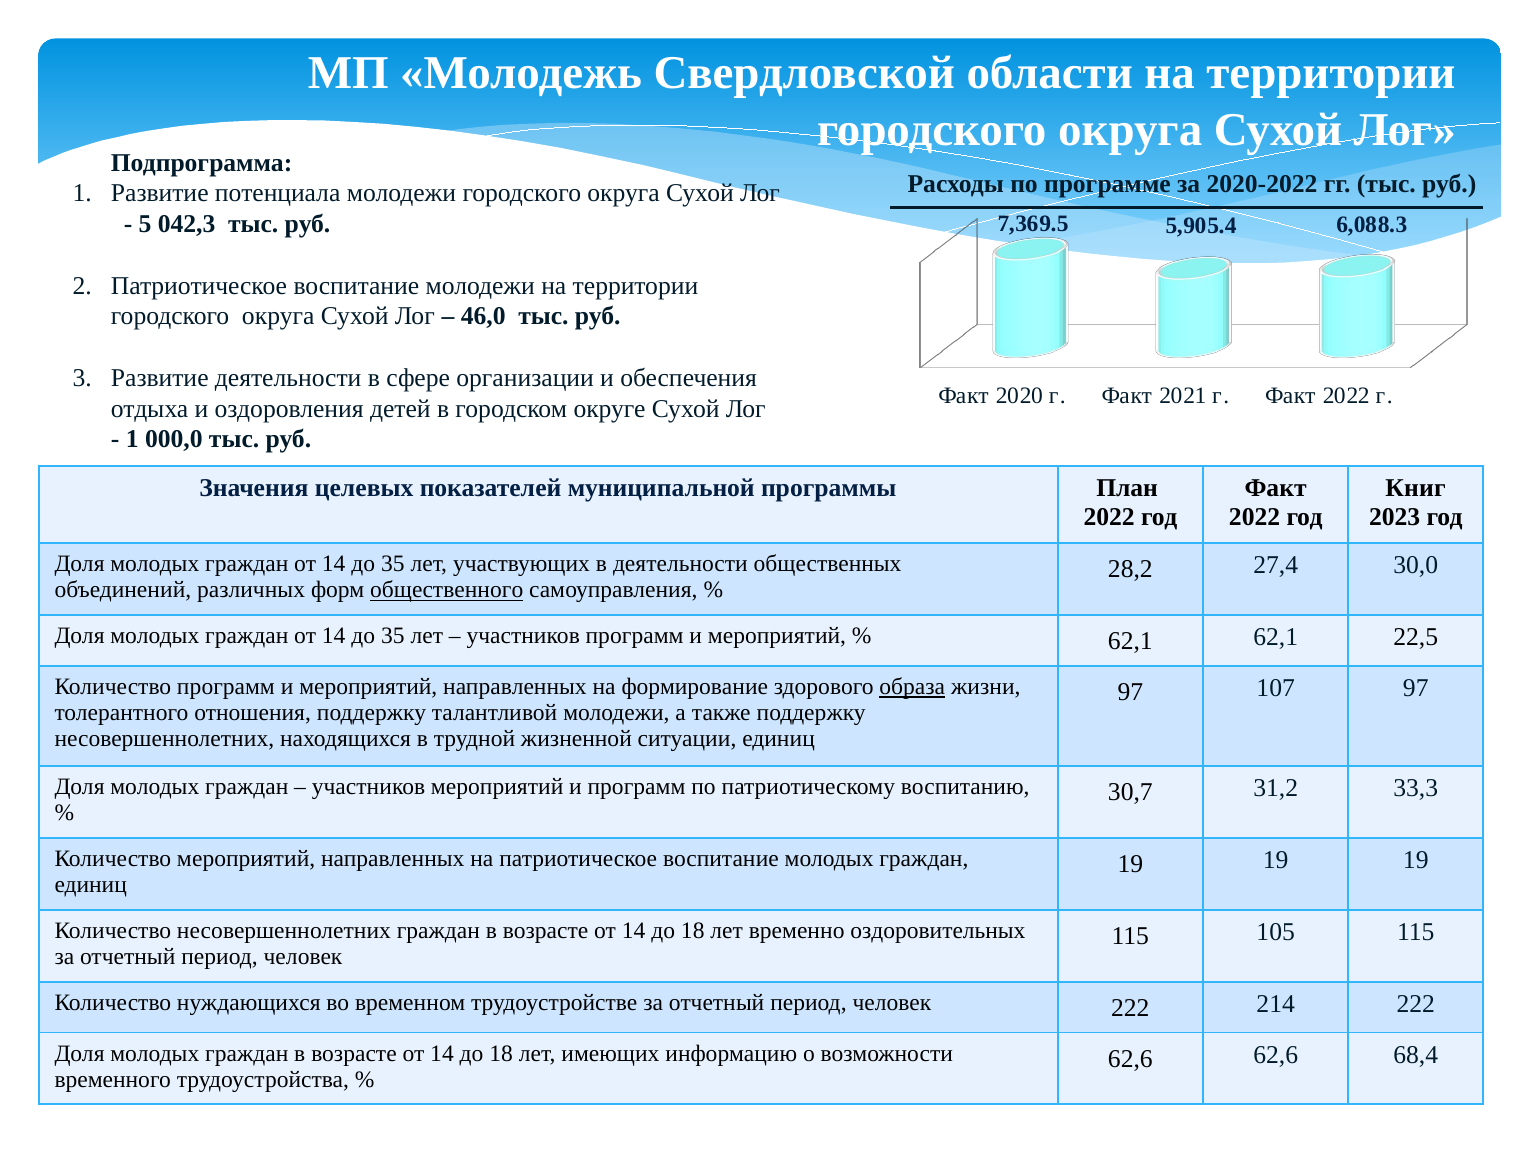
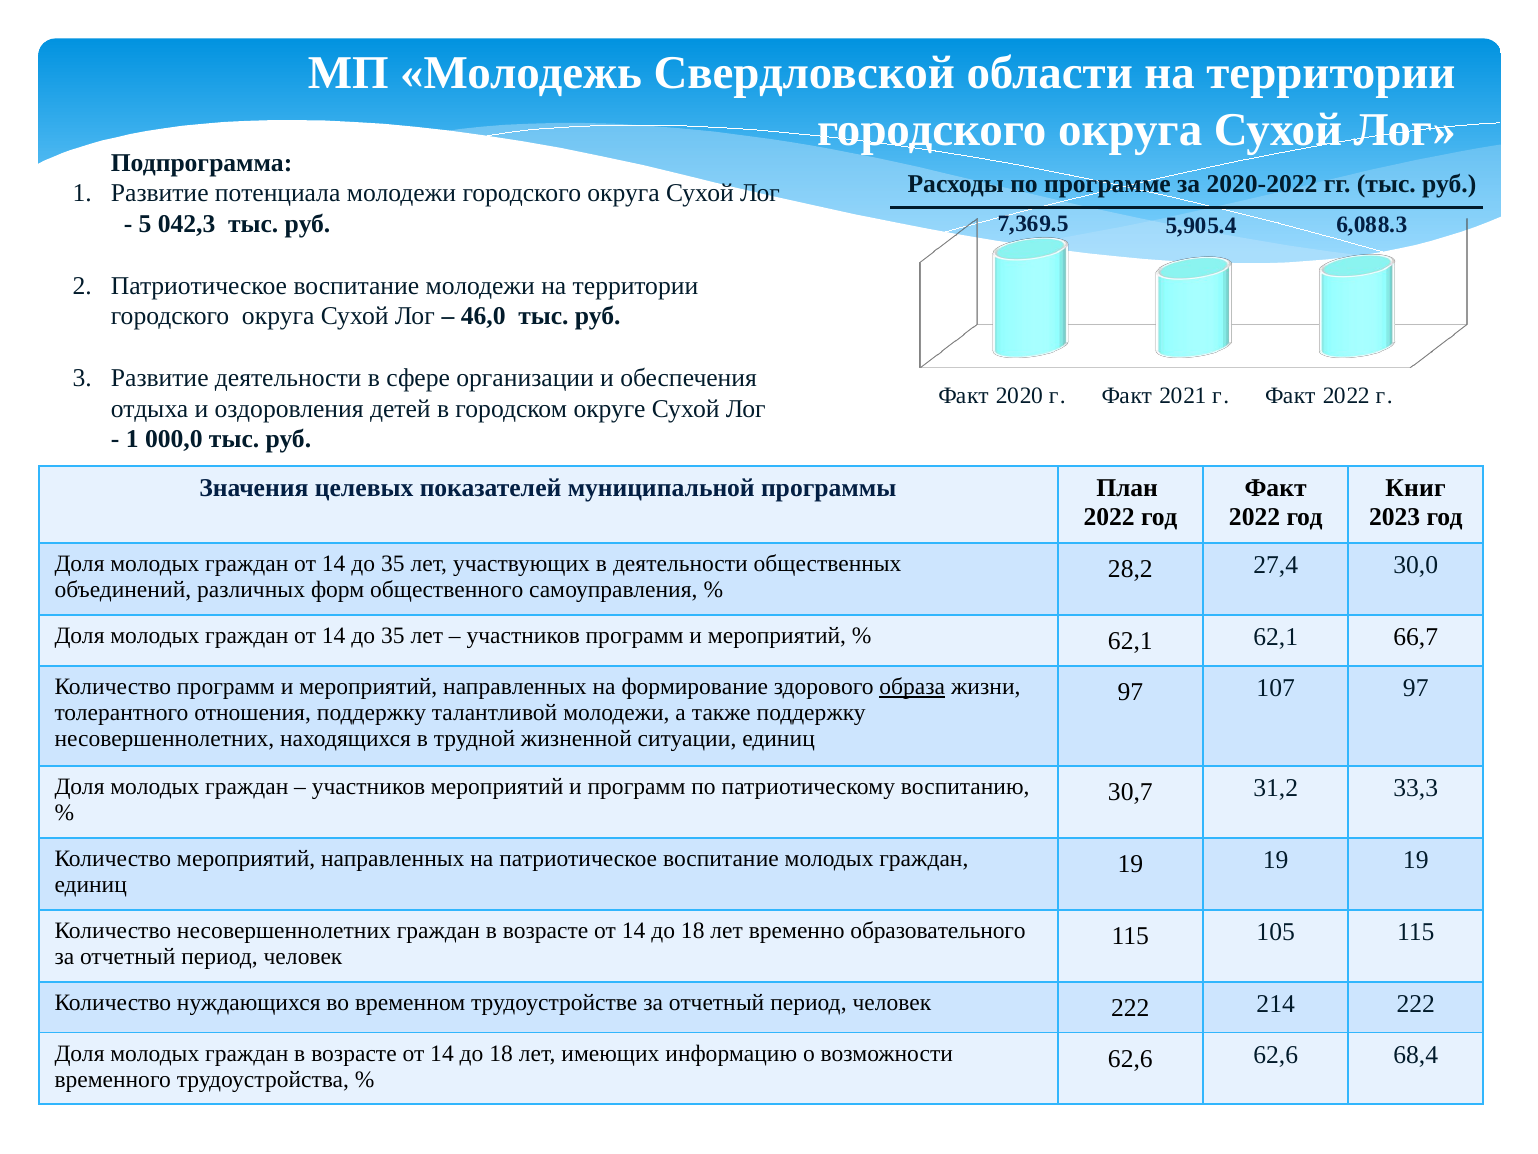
общественного underline: present -> none
22,5: 22,5 -> 66,7
оздоровительных: оздоровительных -> образовательного
